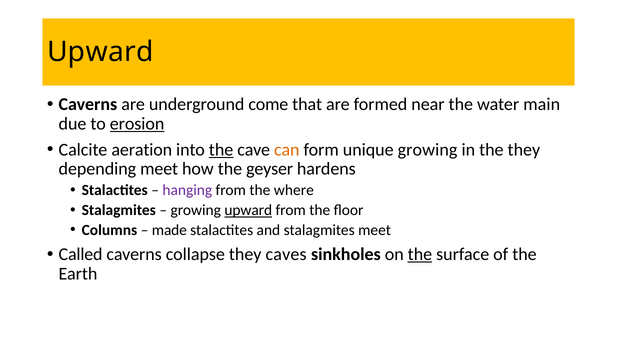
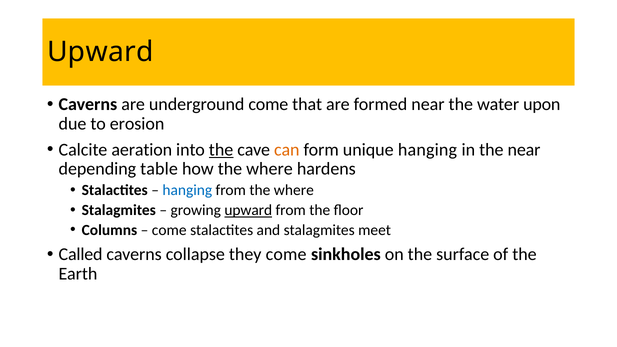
main: main -> upon
erosion underline: present -> none
unique growing: growing -> hanging
the they: they -> near
depending meet: meet -> table
how the geyser: geyser -> where
hanging at (187, 190) colour: purple -> blue
made at (169, 230): made -> come
they caves: caves -> come
the at (420, 255) underline: present -> none
